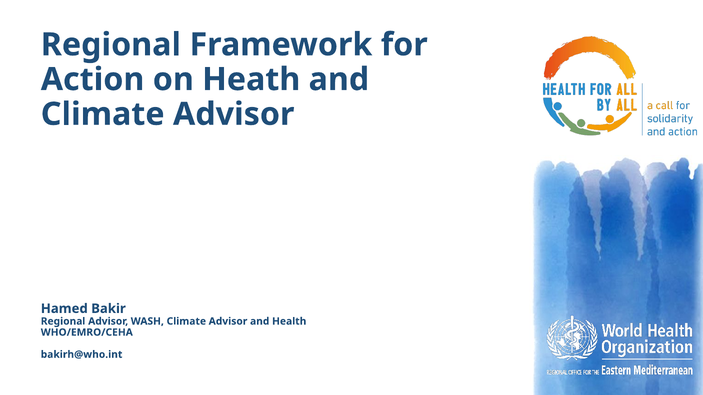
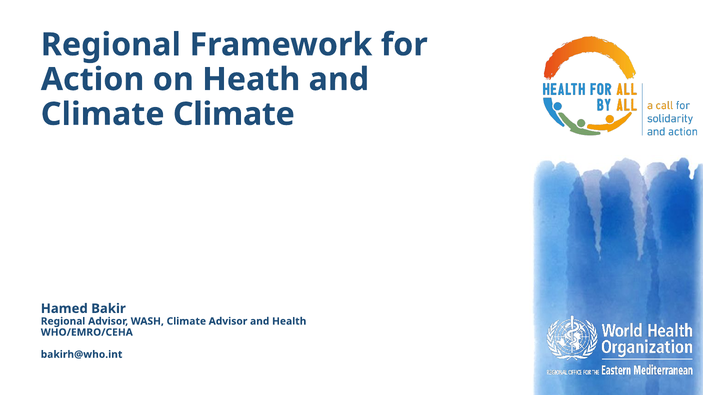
Advisor at (234, 114): Advisor -> Climate
